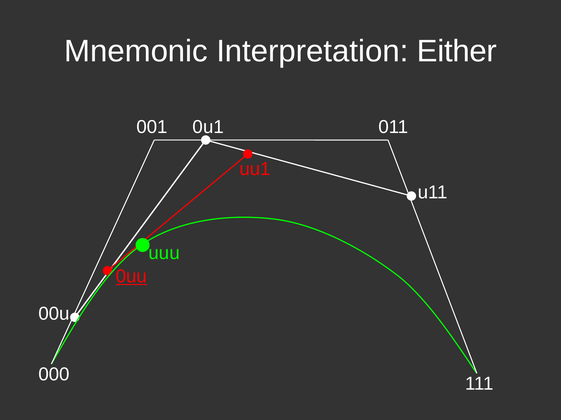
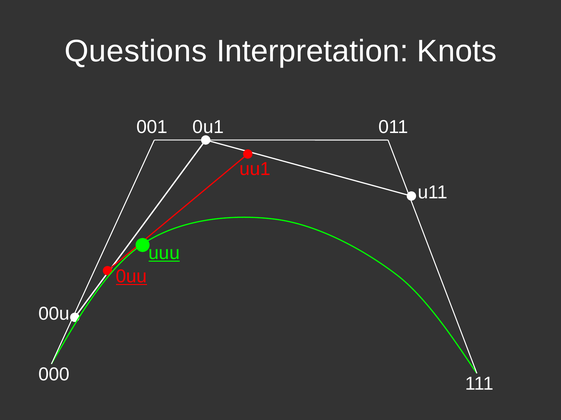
Mnemonic: Mnemonic -> Questions
Either: Either -> Knots
uuu underline: none -> present
